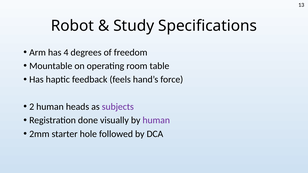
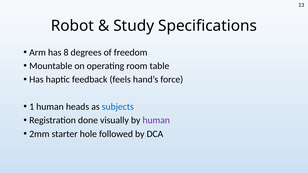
4: 4 -> 8
2: 2 -> 1
subjects colour: purple -> blue
